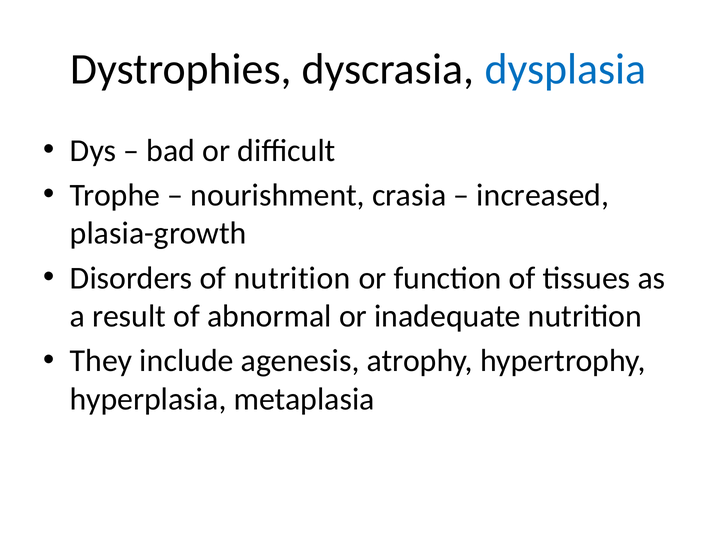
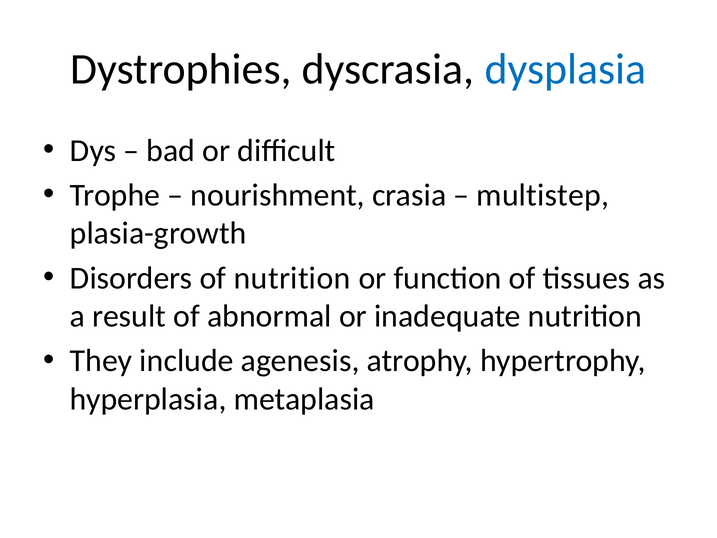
increased: increased -> multistep
